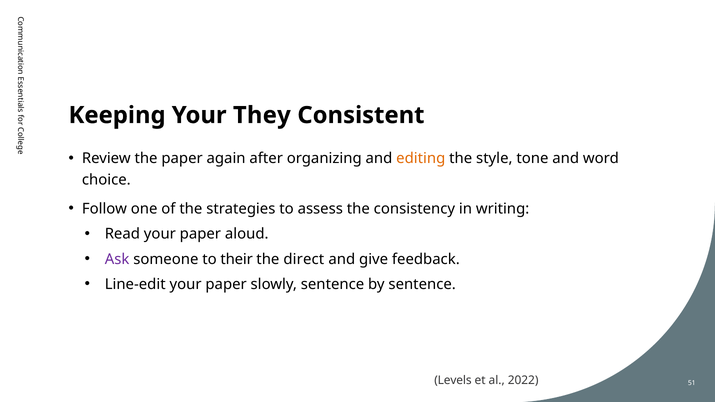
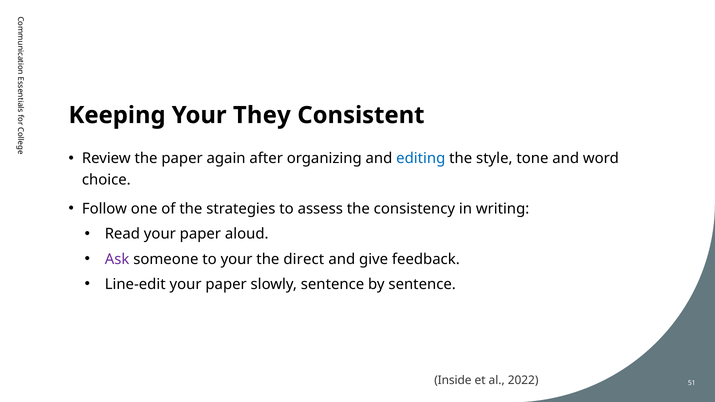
editing colour: orange -> blue
to their: their -> your
Levels: Levels -> Inside
